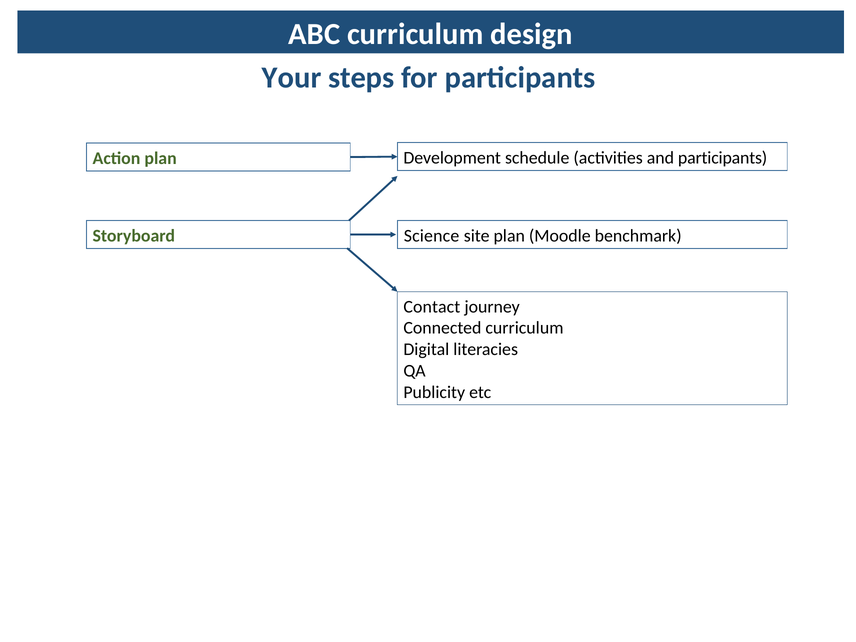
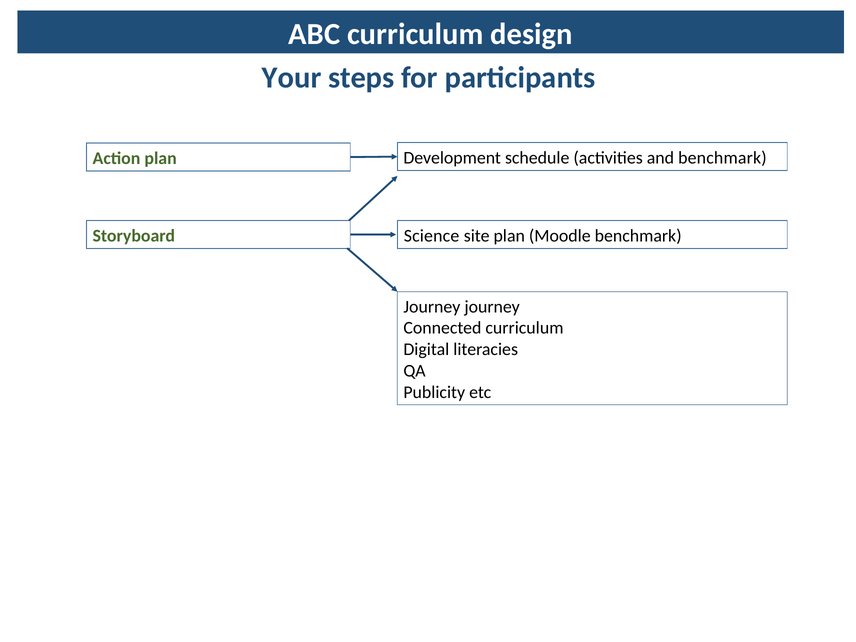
and participants: participants -> benchmark
Contact at (432, 307): Contact -> Journey
